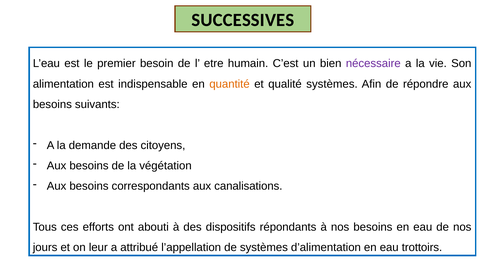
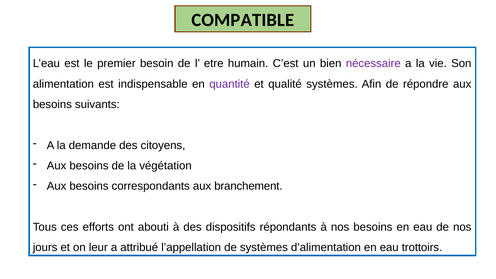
SUCCESSIVES: SUCCESSIVES -> COMPATIBLE
quantité colour: orange -> purple
canalisations: canalisations -> branchement
